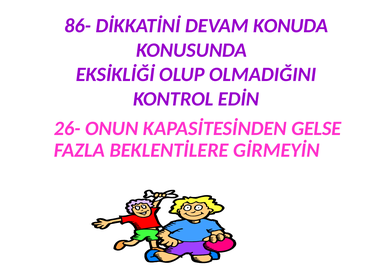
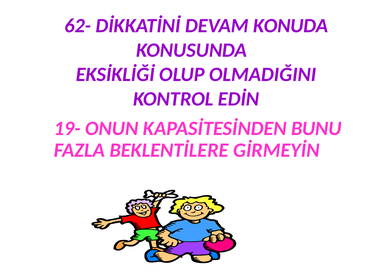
86-: 86- -> 62-
26-: 26- -> 19-
GELSE: GELSE -> BUNU
